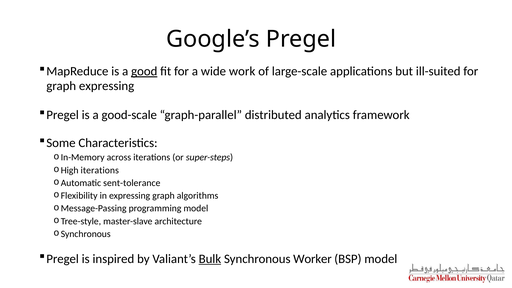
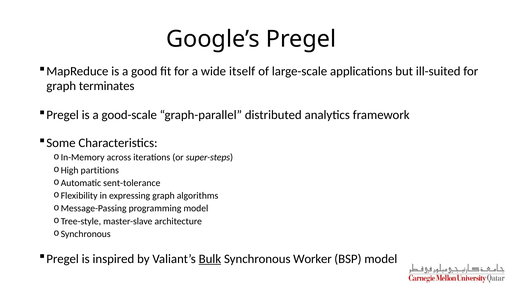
good underline: present -> none
work: work -> itself
graph expressing: expressing -> terminates
iterations at (100, 170): iterations -> partitions
